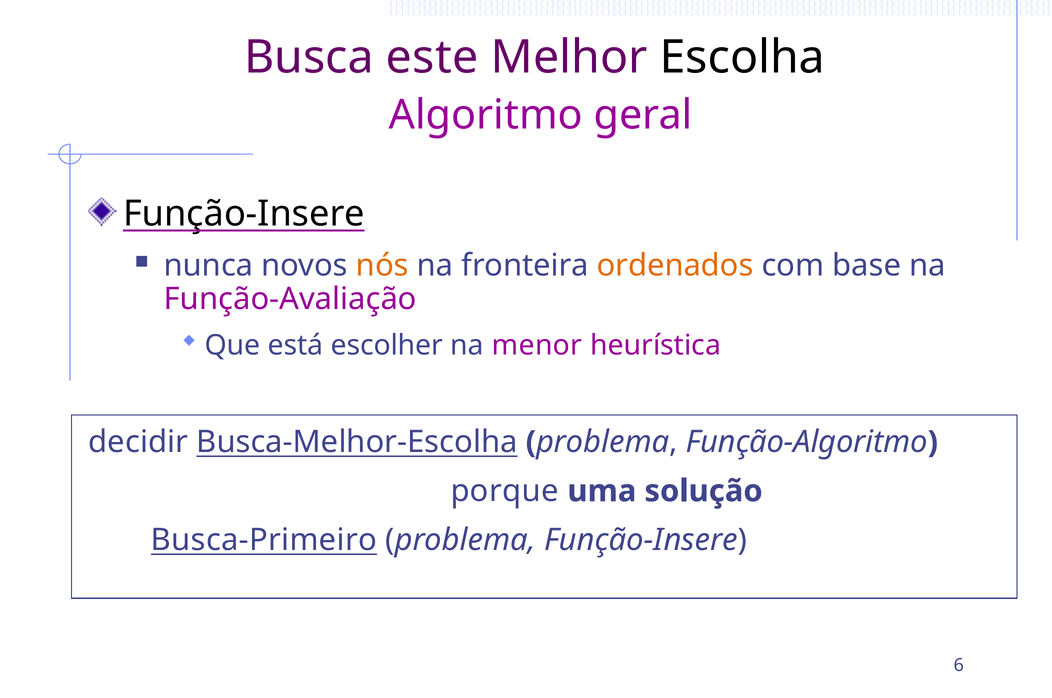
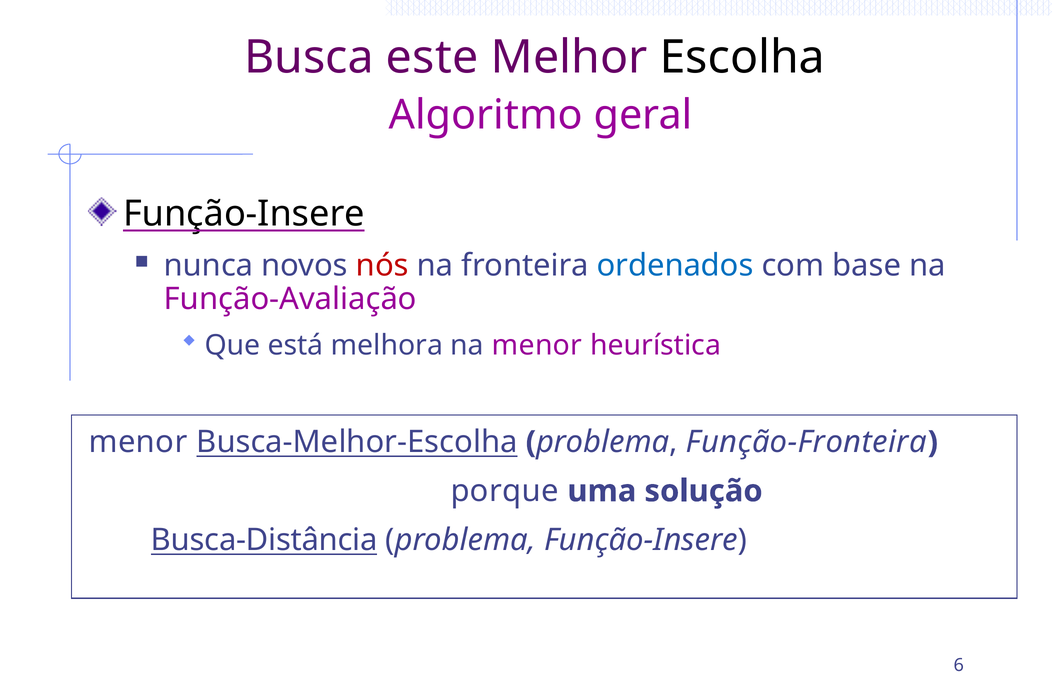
nós colour: orange -> red
ordenados colour: orange -> blue
escolher: escolher -> melhora
decidir at (138, 442): decidir -> menor
Função-Algoritmo: Função-Algoritmo -> Função-Fronteira
Busca-Primeiro: Busca-Primeiro -> Busca-Distância
